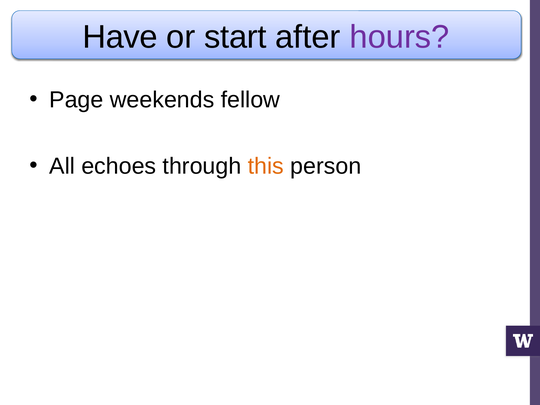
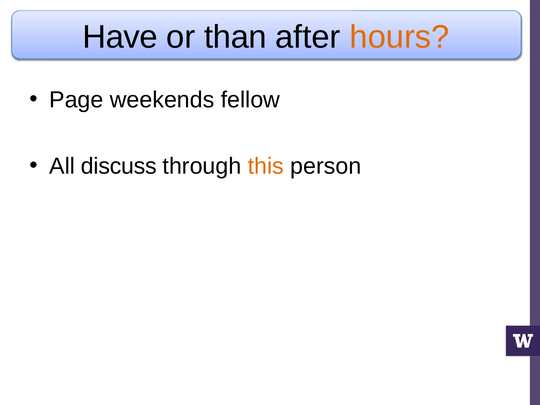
start: start -> than
hours colour: purple -> orange
echoes: echoes -> discuss
